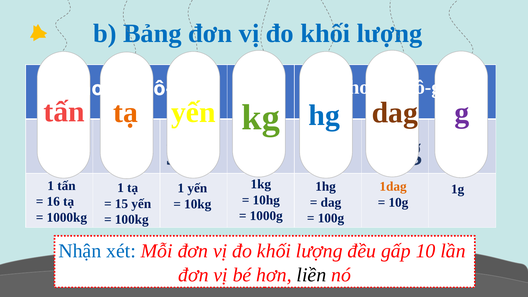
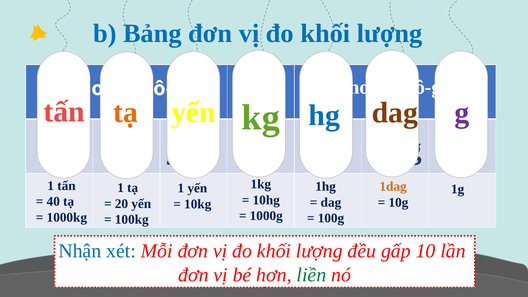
16: 16 -> 40
15: 15 -> 20
liền colour: black -> green
